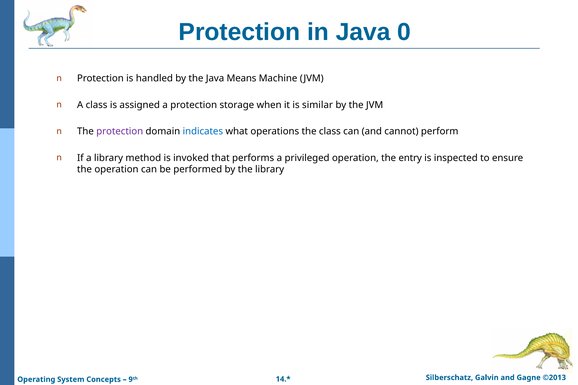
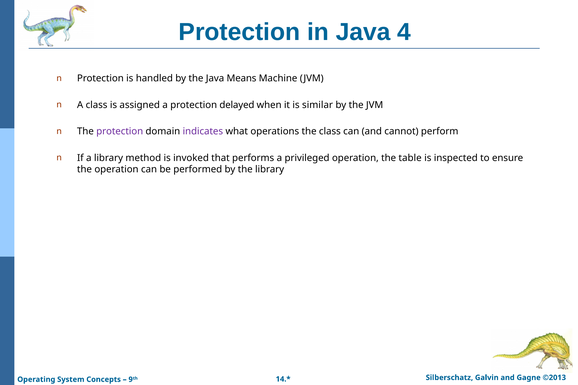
0: 0 -> 4
storage: storage -> delayed
indicates colour: blue -> purple
entry: entry -> table
